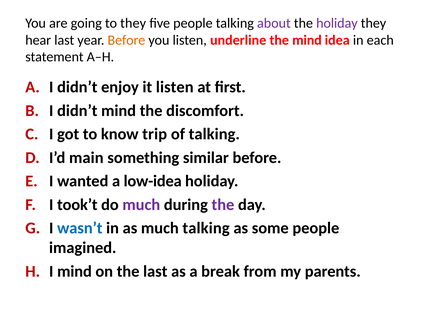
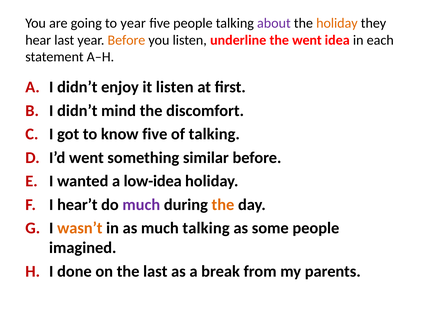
to they: they -> year
holiday at (337, 23) colour: purple -> orange
the mind: mind -> went
know trip: trip -> five
I’d main: main -> went
took’t: took’t -> hear’t
the at (223, 204) colour: purple -> orange
wasn’t colour: blue -> orange
I mind: mind -> done
